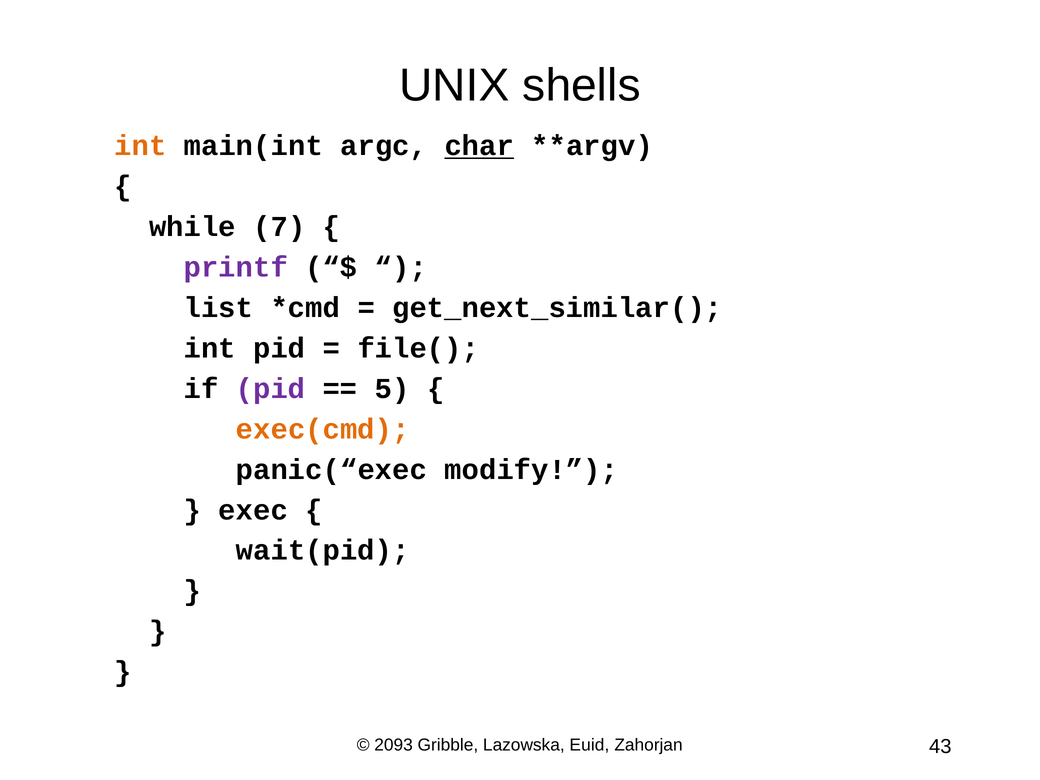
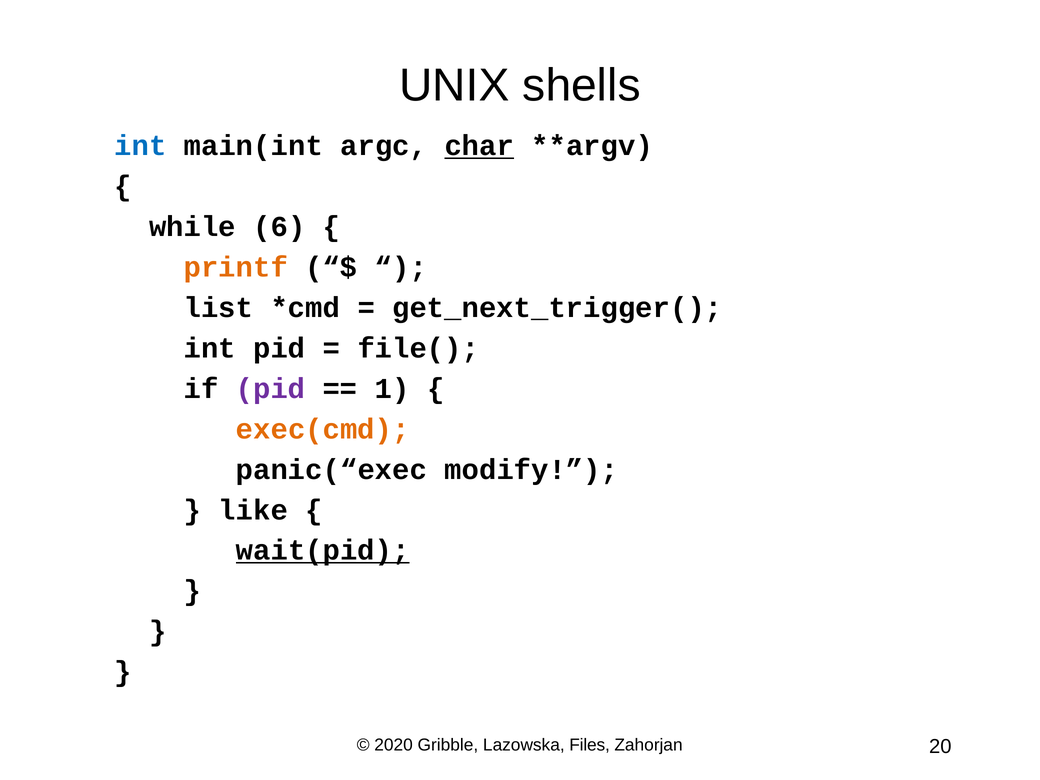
int at (140, 146) colour: orange -> blue
7: 7 -> 6
printf colour: purple -> orange
get_next_similar(: get_next_similar( -> get_next_trigger(
5: 5 -> 1
exec: exec -> like
wait(pid underline: none -> present
2093: 2093 -> 2020
Euid: Euid -> Files
43: 43 -> 20
